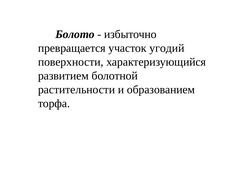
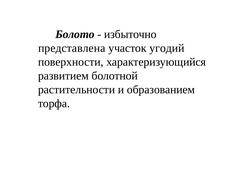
превращается: превращается -> представлена
